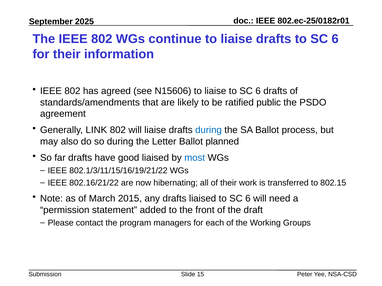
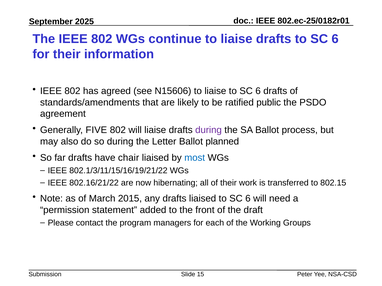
LINK: LINK -> FIVE
during at (208, 130) colour: blue -> purple
good: good -> chair
